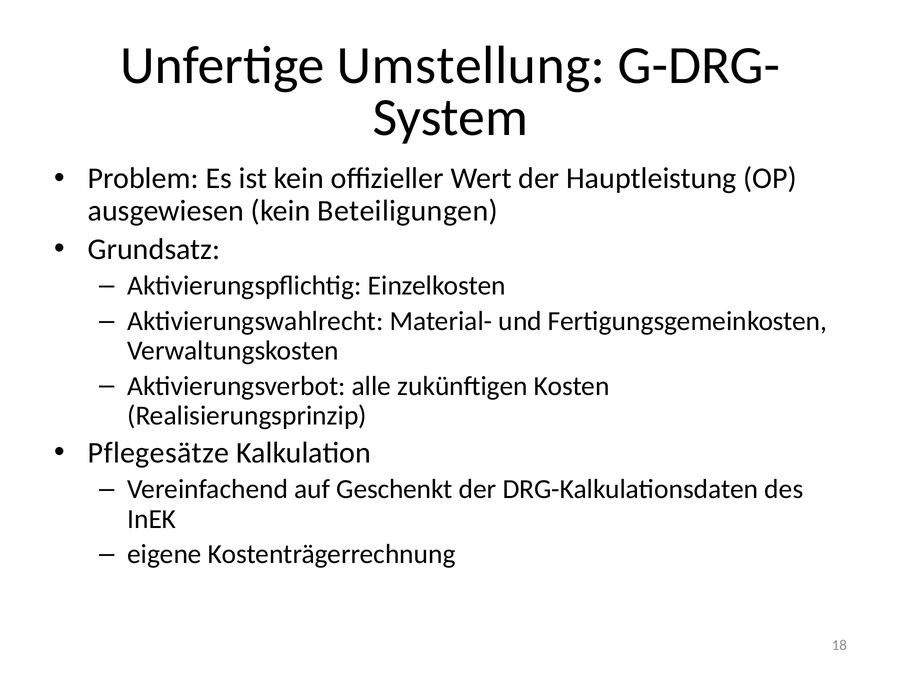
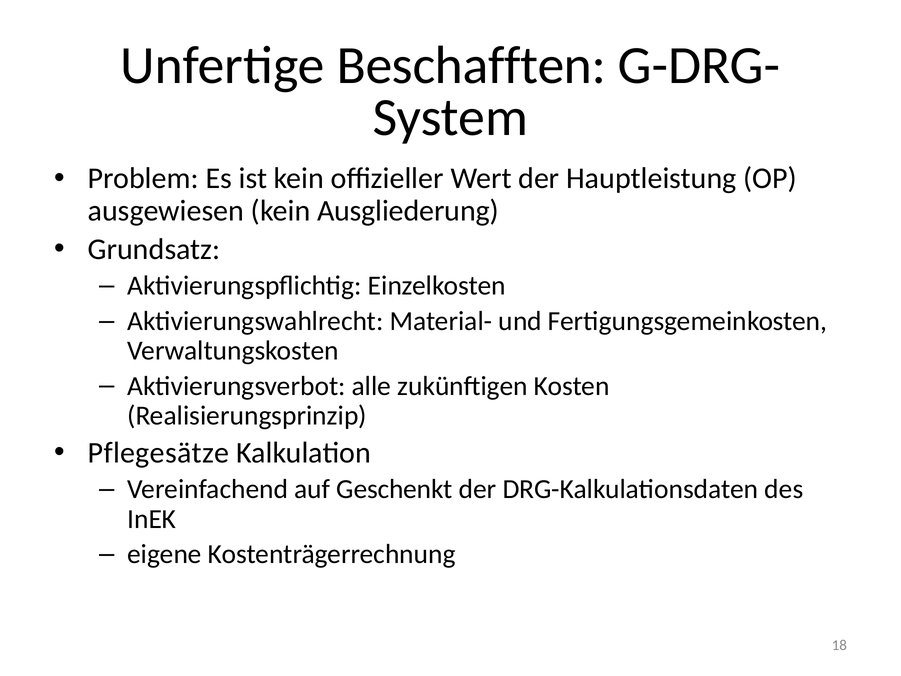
Umstellung: Umstellung -> Beschafften
Beteiligungen: Beteiligungen -> Ausgliederung
